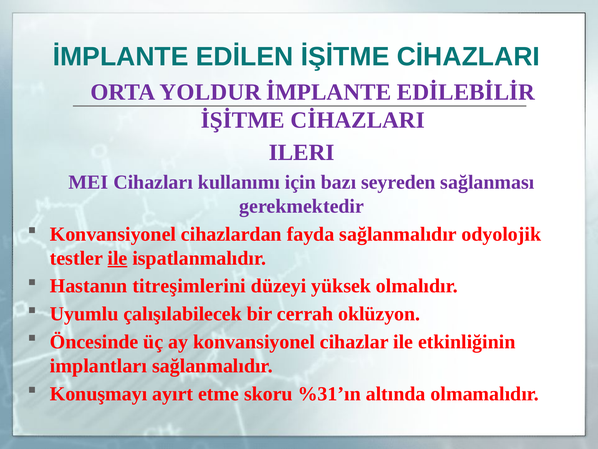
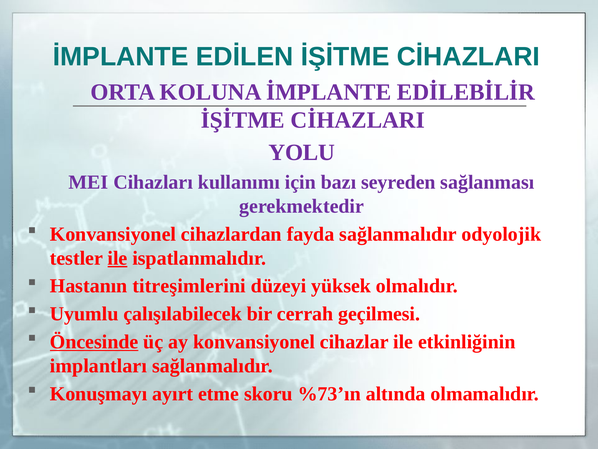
YOLDUR: YOLDUR -> KOLUNA
ILERI: ILERI -> YOLU
oklüzyon: oklüzyon -> geçilmesi
Öncesinde underline: none -> present
%31’ın: %31’ın -> %73’ın
